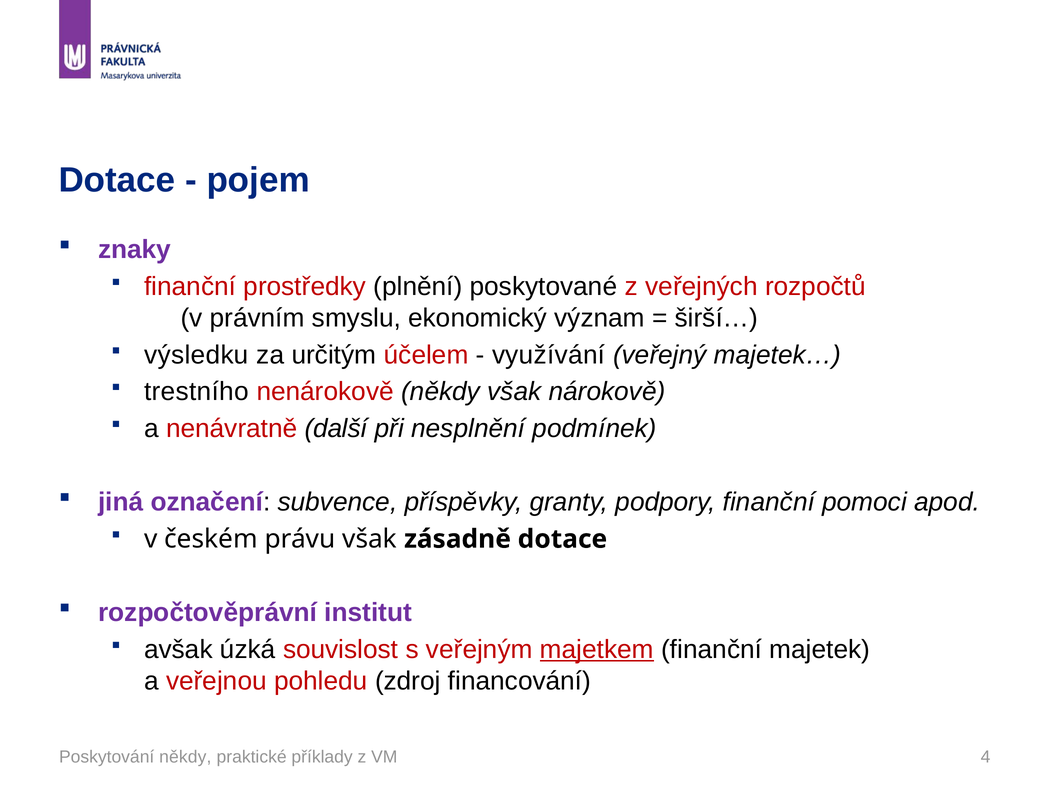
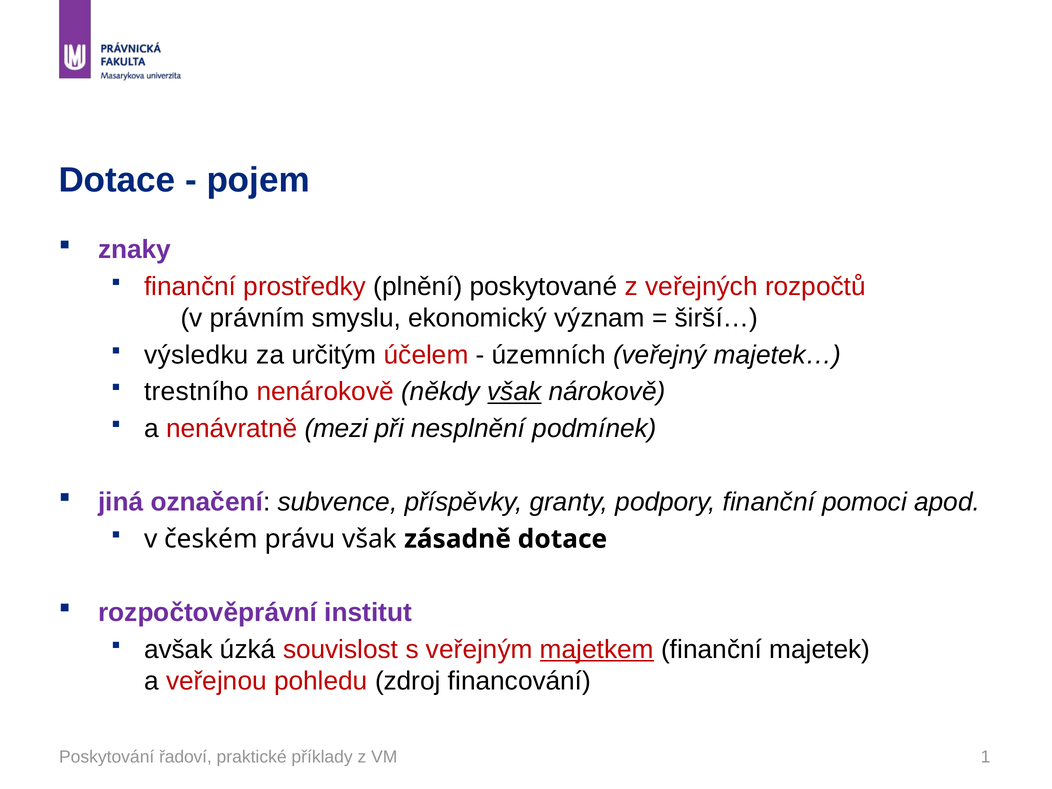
využívání: využívání -> územních
však at (514, 392) underline: none -> present
další: další -> mezi
Poskytování někdy: někdy -> řadoví
4: 4 -> 1
